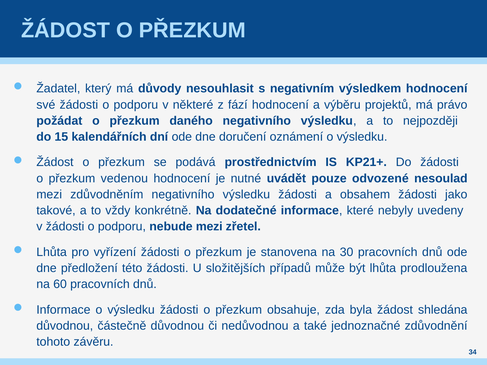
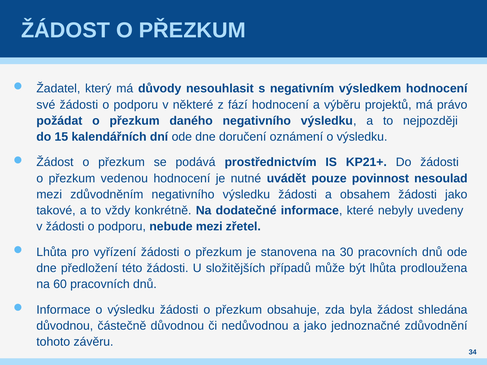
odvozené: odvozené -> povinnost
a také: také -> jako
